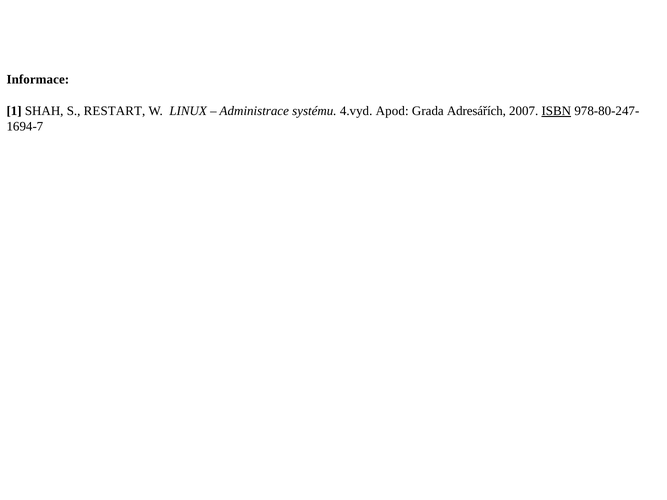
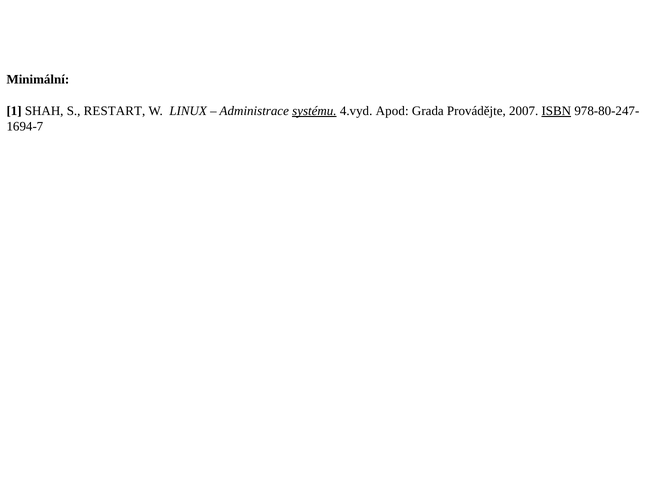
Informace: Informace -> Minimální
systému underline: none -> present
Adresářích: Adresářích -> Provádějte
